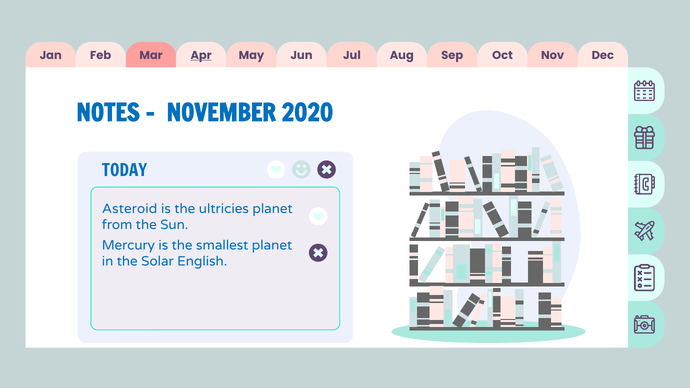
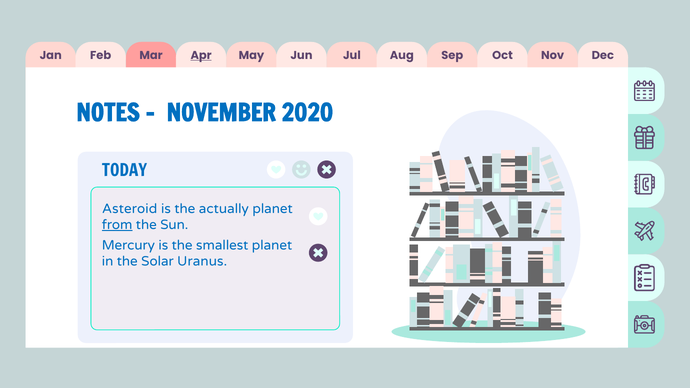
ultricies: ultricies -> actually
from underline: none -> present
English: English -> Uranus
